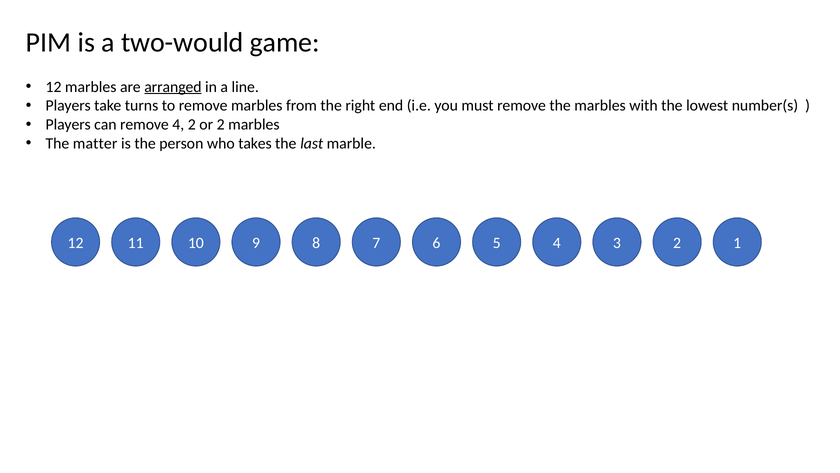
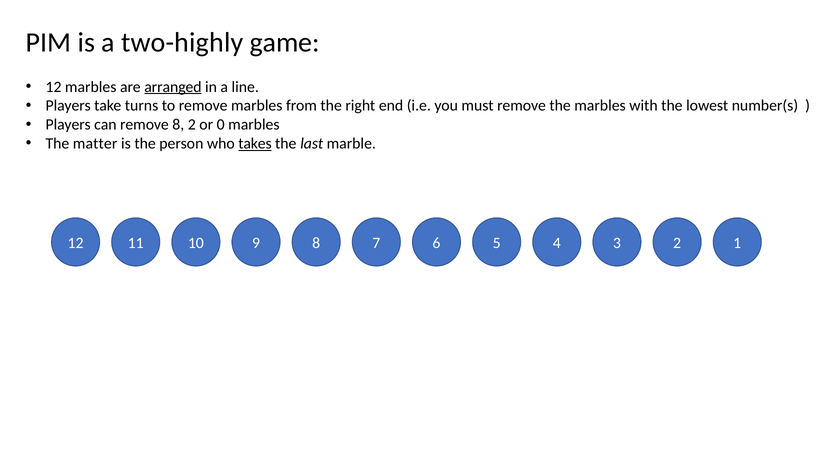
two-would: two-would -> two-highly
remove 4: 4 -> 8
or 2: 2 -> 0
takes underline: none -> present
